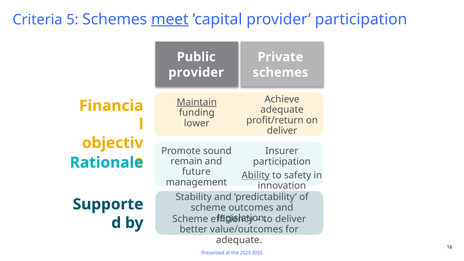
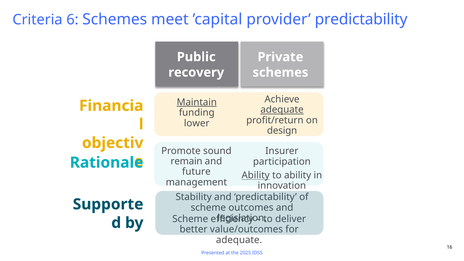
5: 5 -> 6
meet underline: present -> none
provider participation: participation -> predictability
provider at (196, 72): provider -> recovery
adequate at (282, 110) underline: none -> present
deliver at (282, 131): deliver -> design
to safety: safety -> ability
